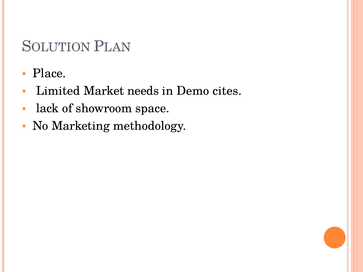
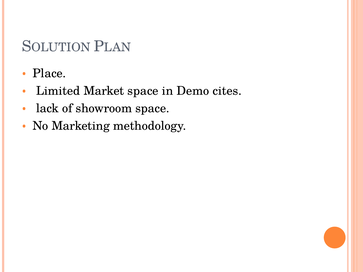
Market needs: needs -> space
